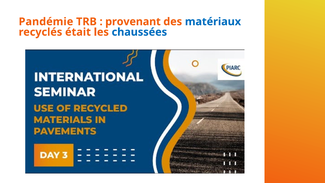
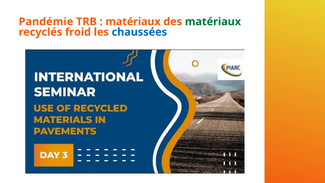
provenant at (133, 22): provenant -> matériaux
matériaux at (213, 22) colour: blue -> green
était: était -> froid
